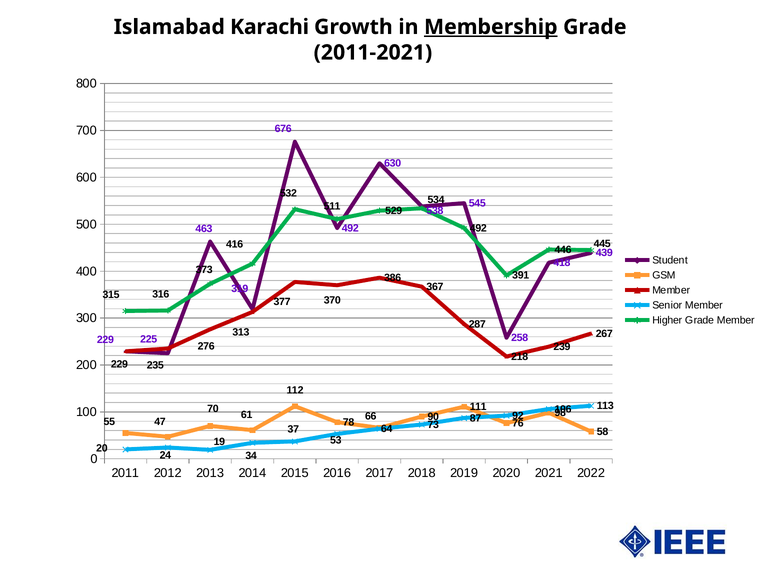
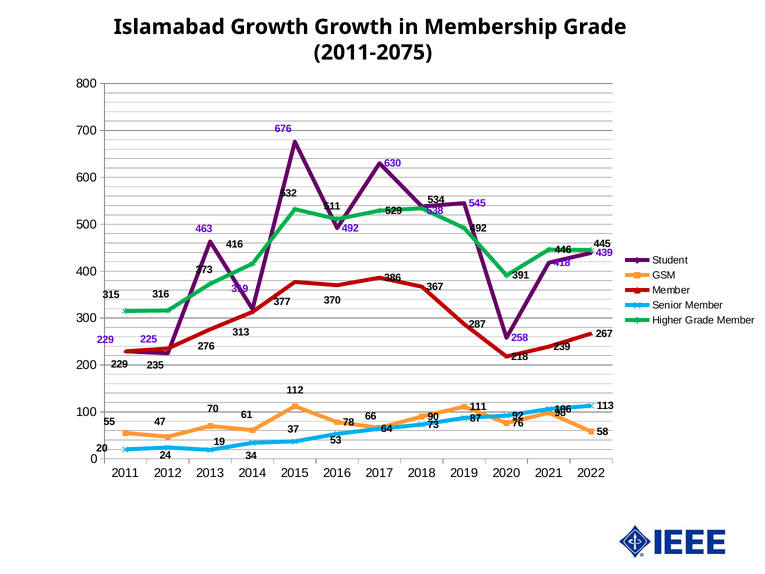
Islamabad Karachi: Karachi -> Growth
Membership underline: present -> none
2011-2021: 2011-2021 -> 2011-2075
